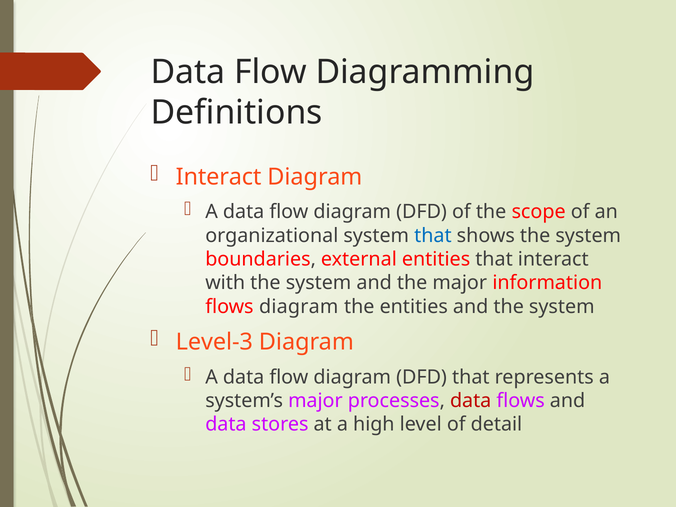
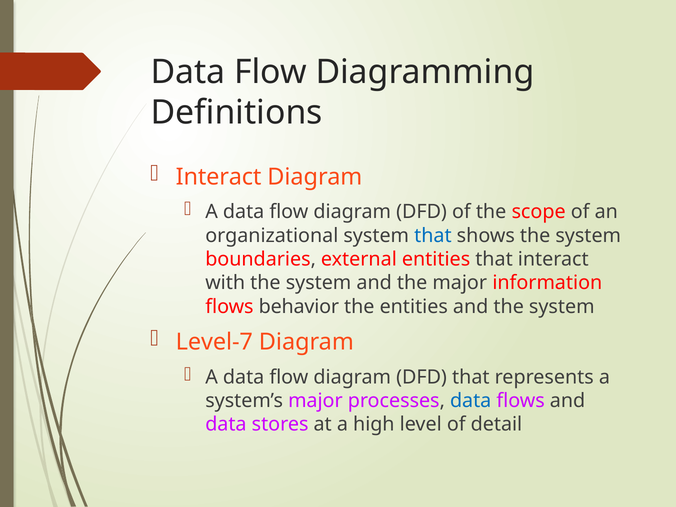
flows diagram: diagram -> behavior
Level-3: Level-3 -> Level-7
data at (471, 401) colour: red -> blue
